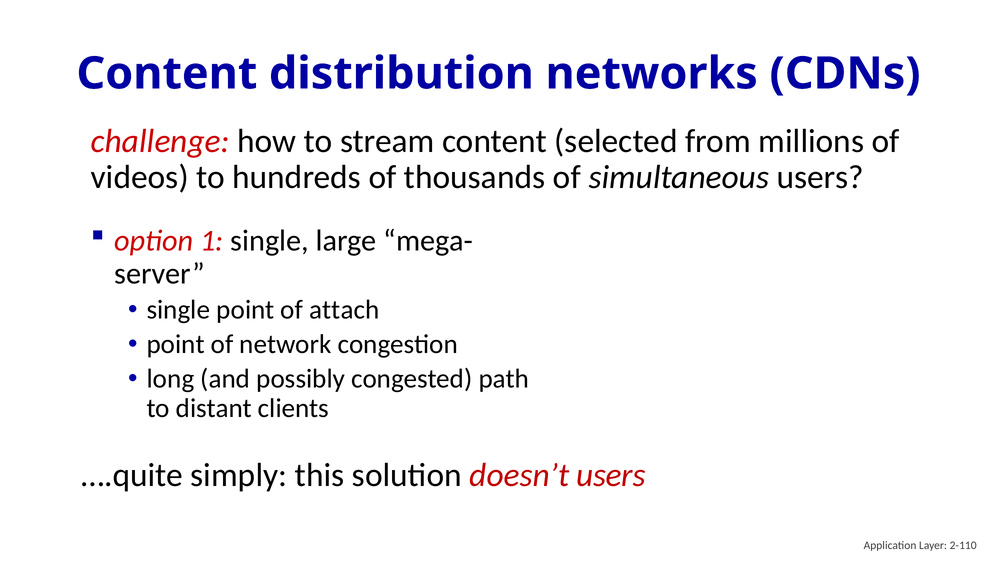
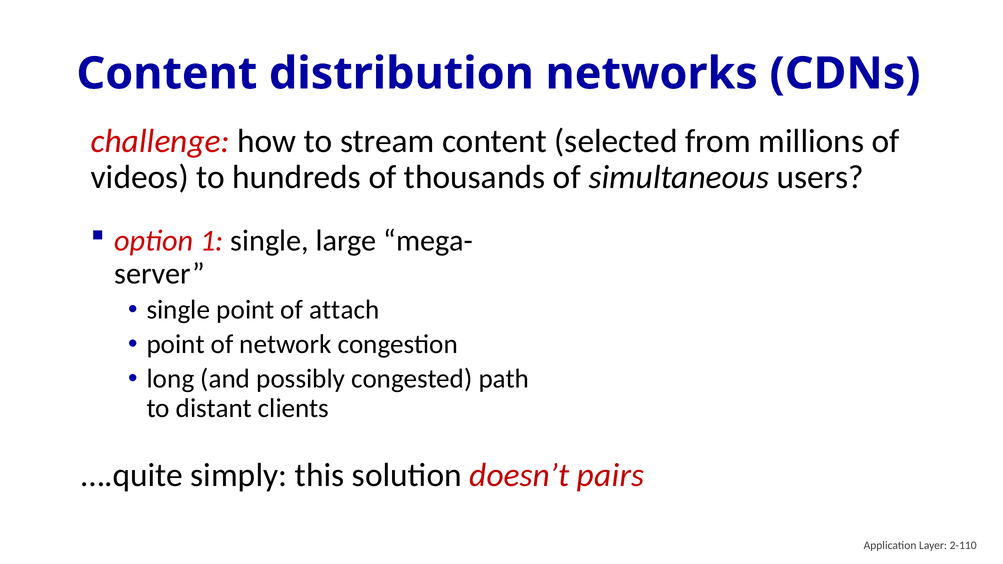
doesn’t users: users -> pairs
